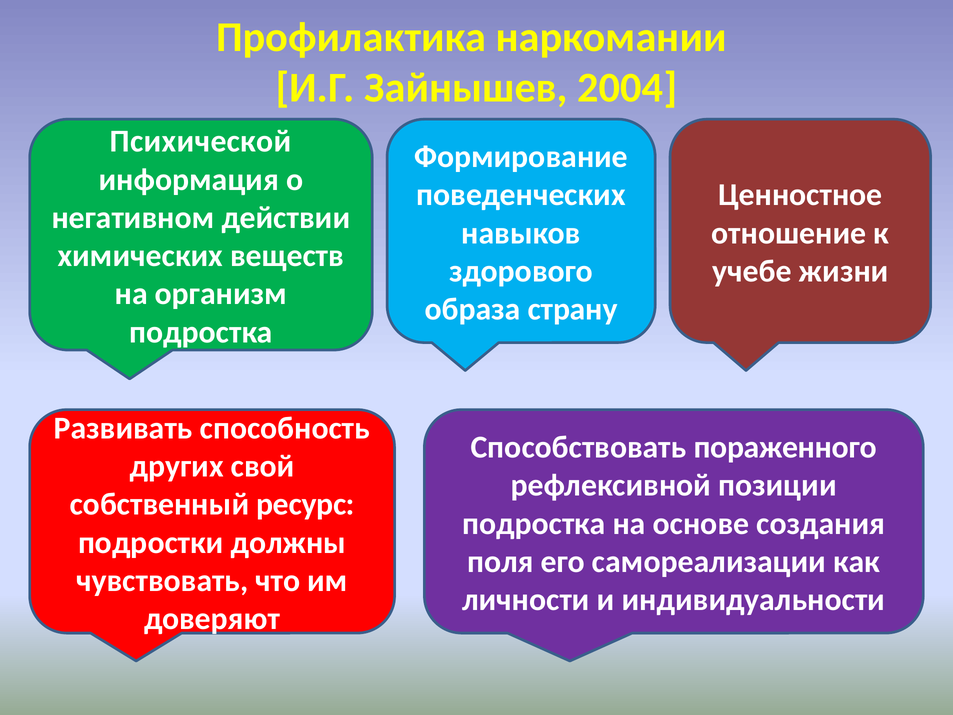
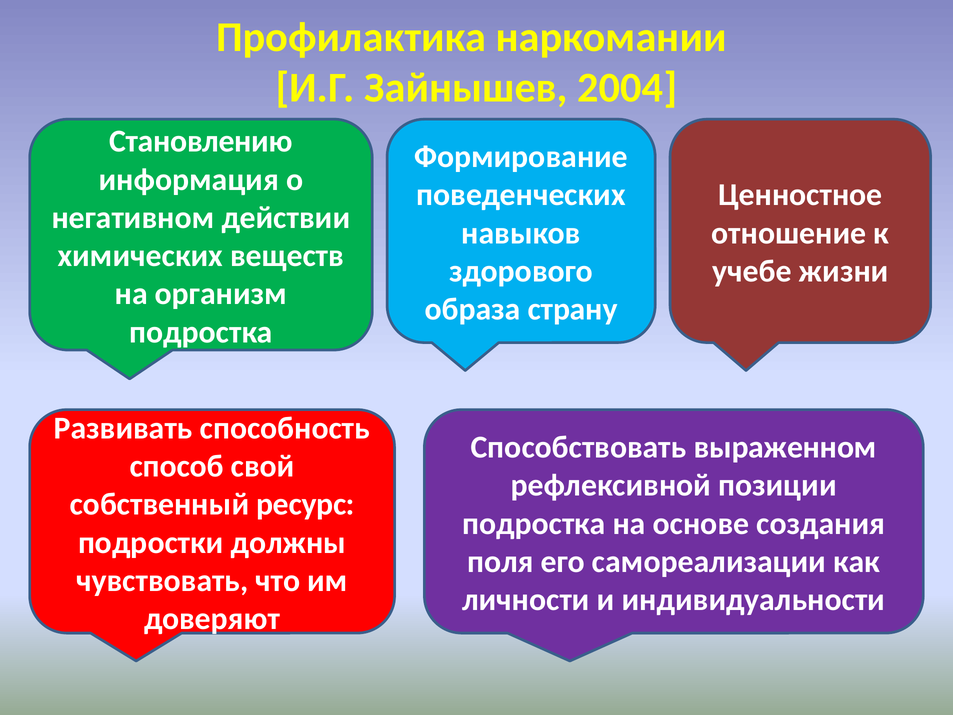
Психической: Психической -> Становлению
пораженного: пораженного -> выраженном
других: других -> способ
